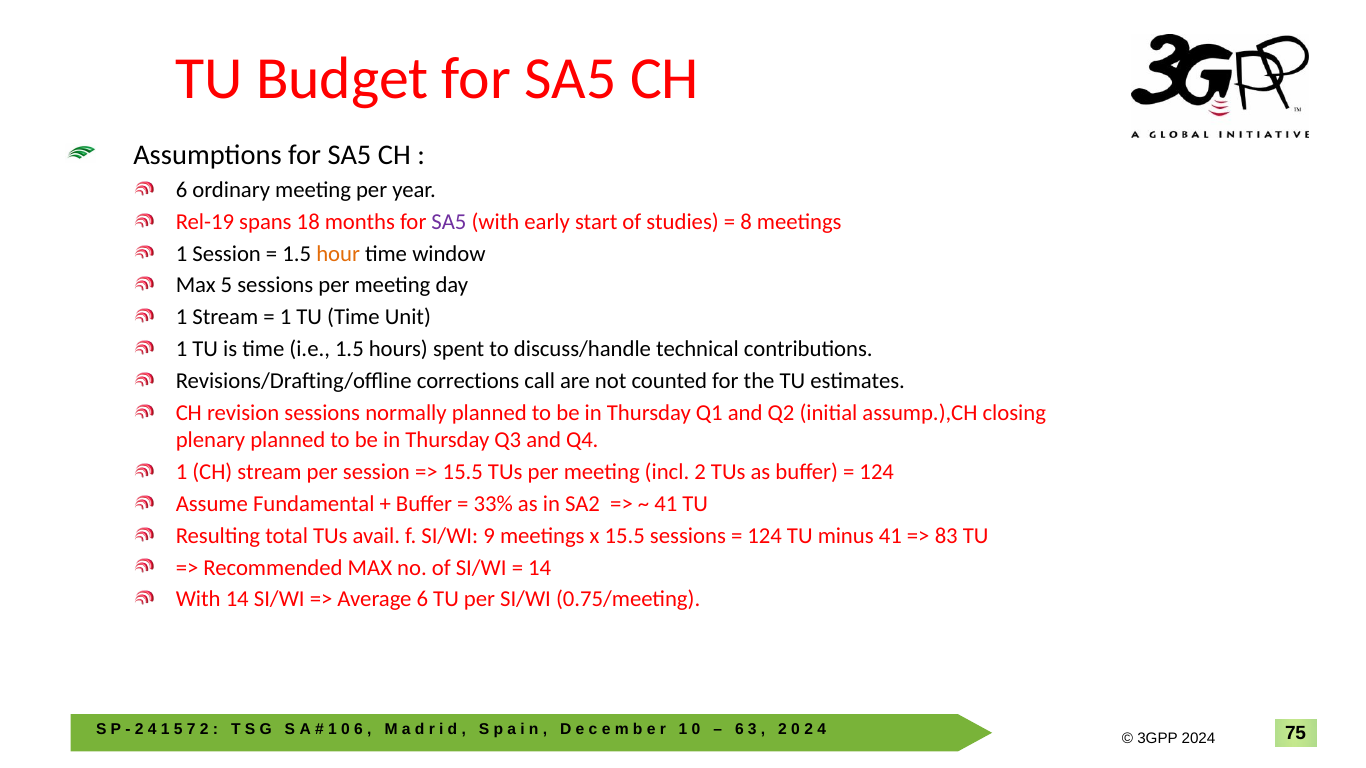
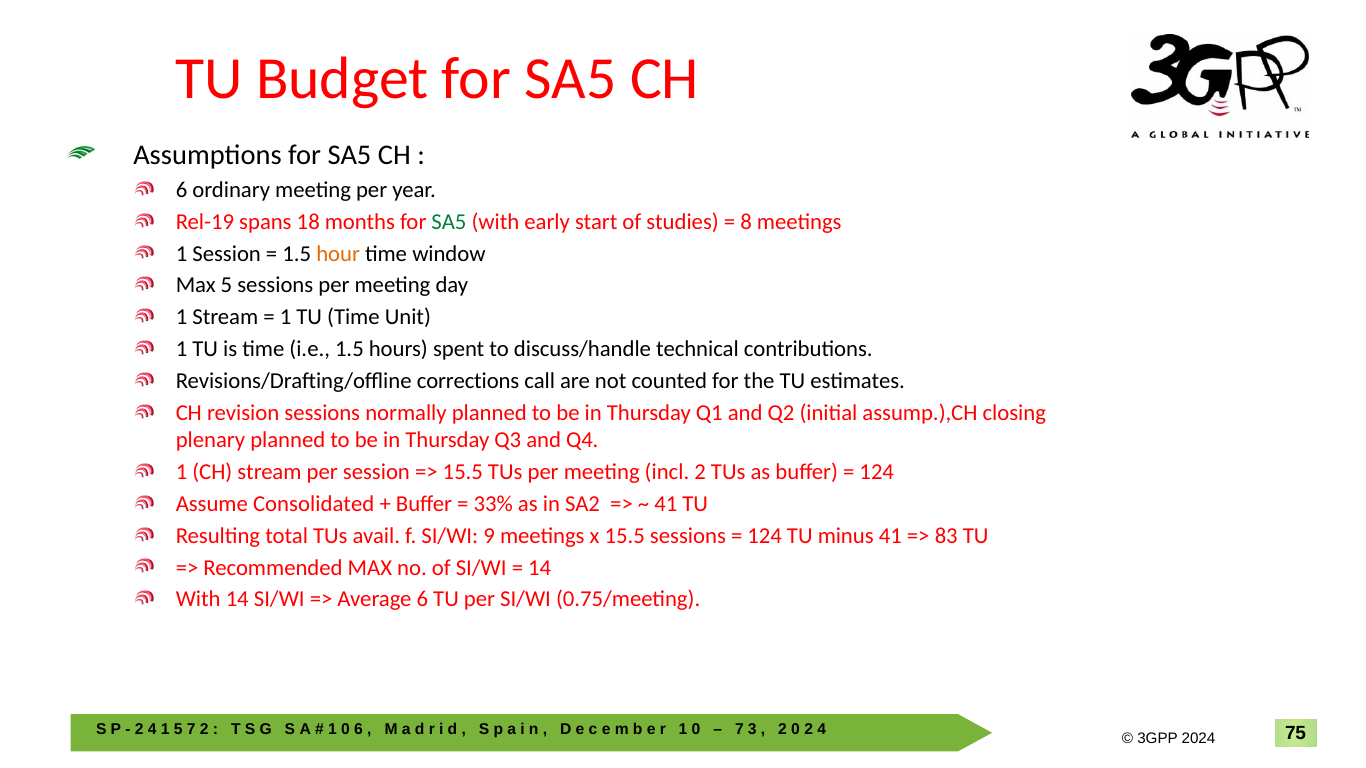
SA5 at (449, 222) colour: purple -> green
Fundamental: Fundamental -> Consolidated
6 at (739, 730): 6 -> 7
